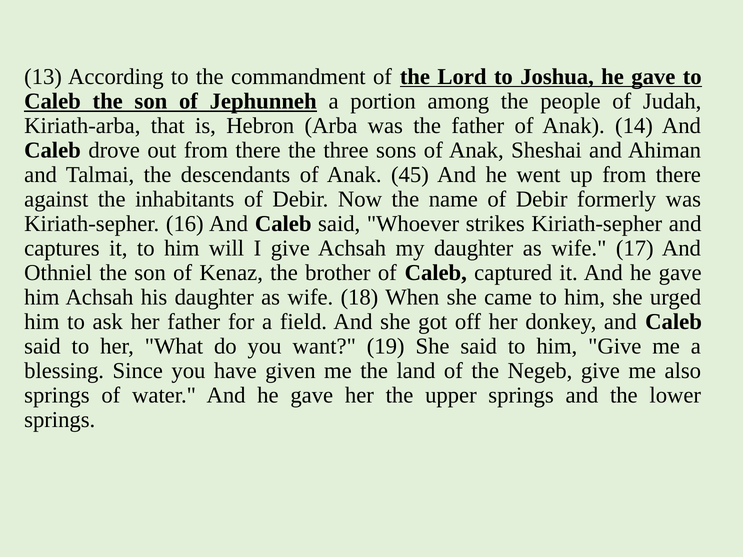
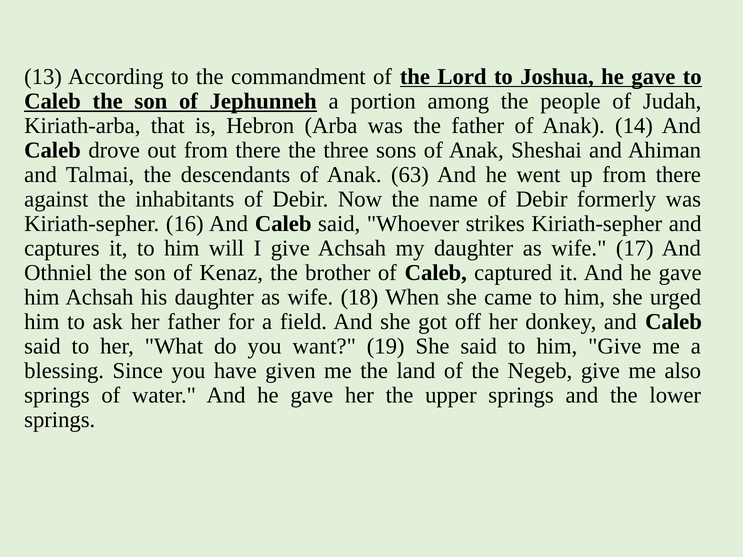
45: 45 -> 63
